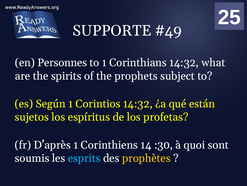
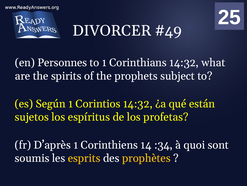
SUPPORTE: SUPPORTE -> DIVORCER
:30: :30 -> :34
esprits colour: light blue -> yellow
